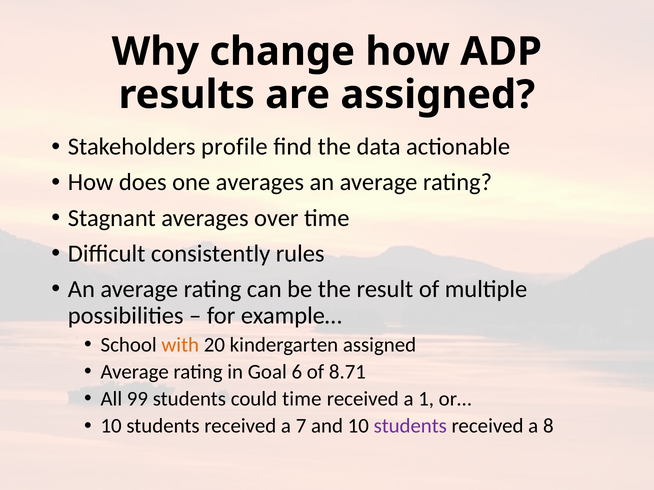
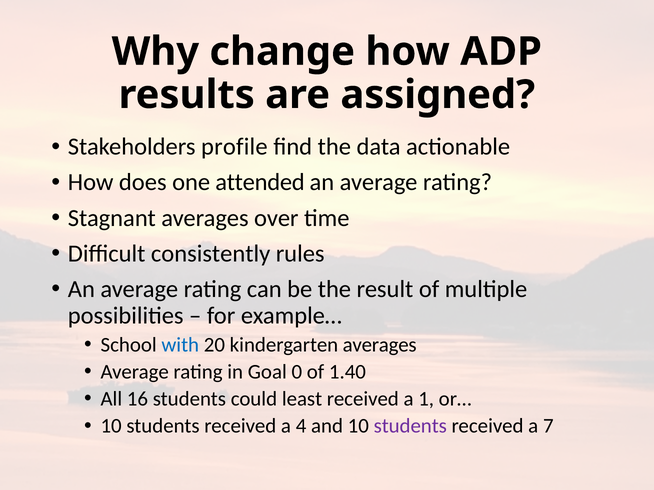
one averages: averages -> attended
with colour: orange -> blue
kindergarten assigned: assigned -> averages
6: 6 -> 0
8.71: 8.71 -> 1.40
99: 99 -> 16
could time: time -> least
7: 7 -> 4
8: 8 -> 7
